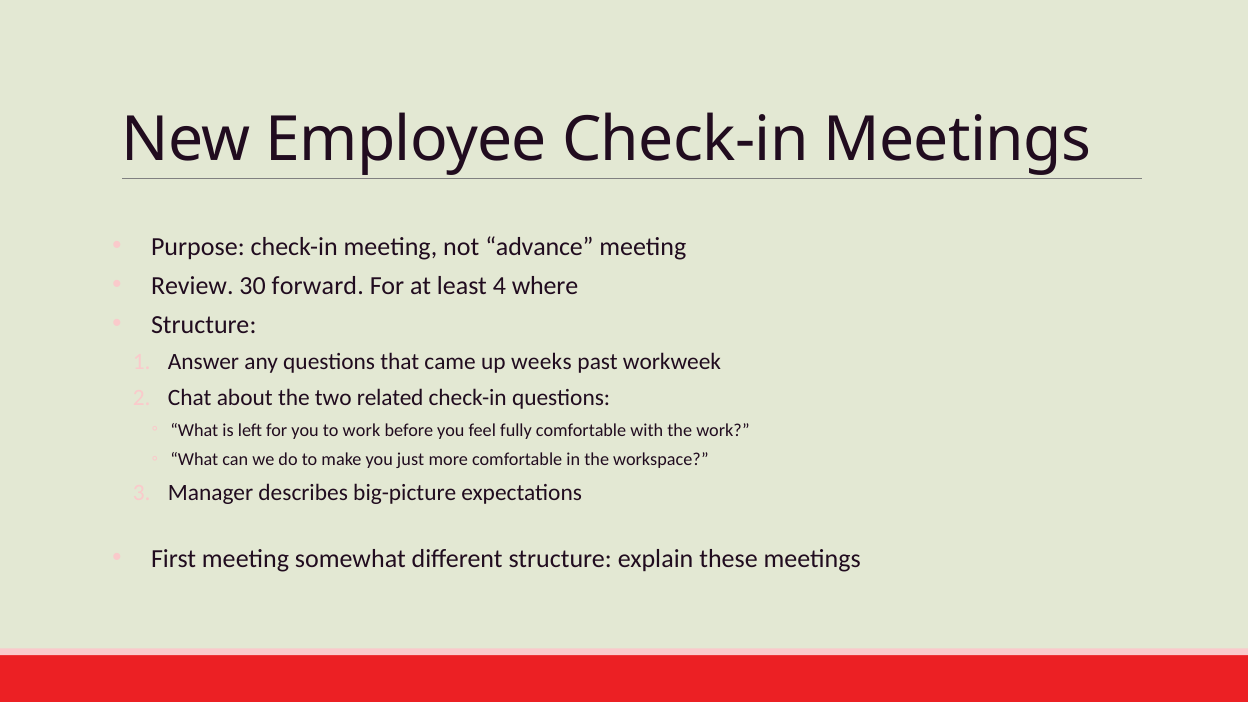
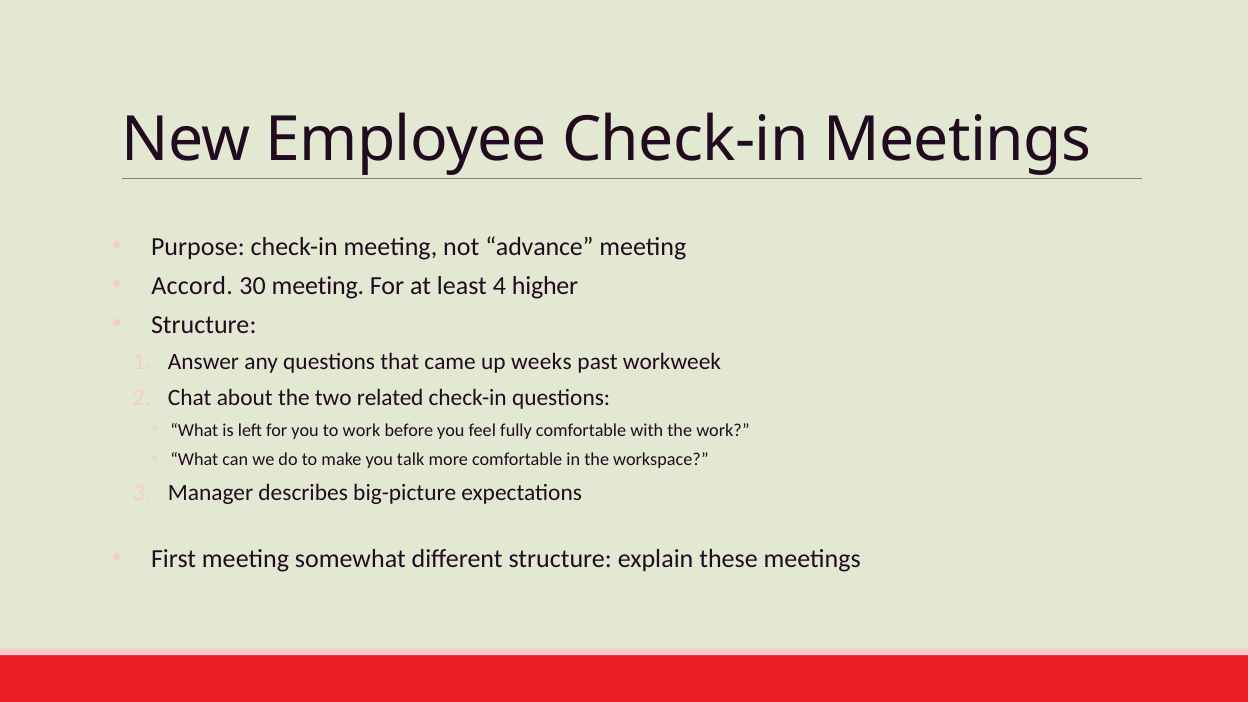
Review: Review -> Accord
30 forward: forward -> meeting
where: where -> higher
just: just -> talk
